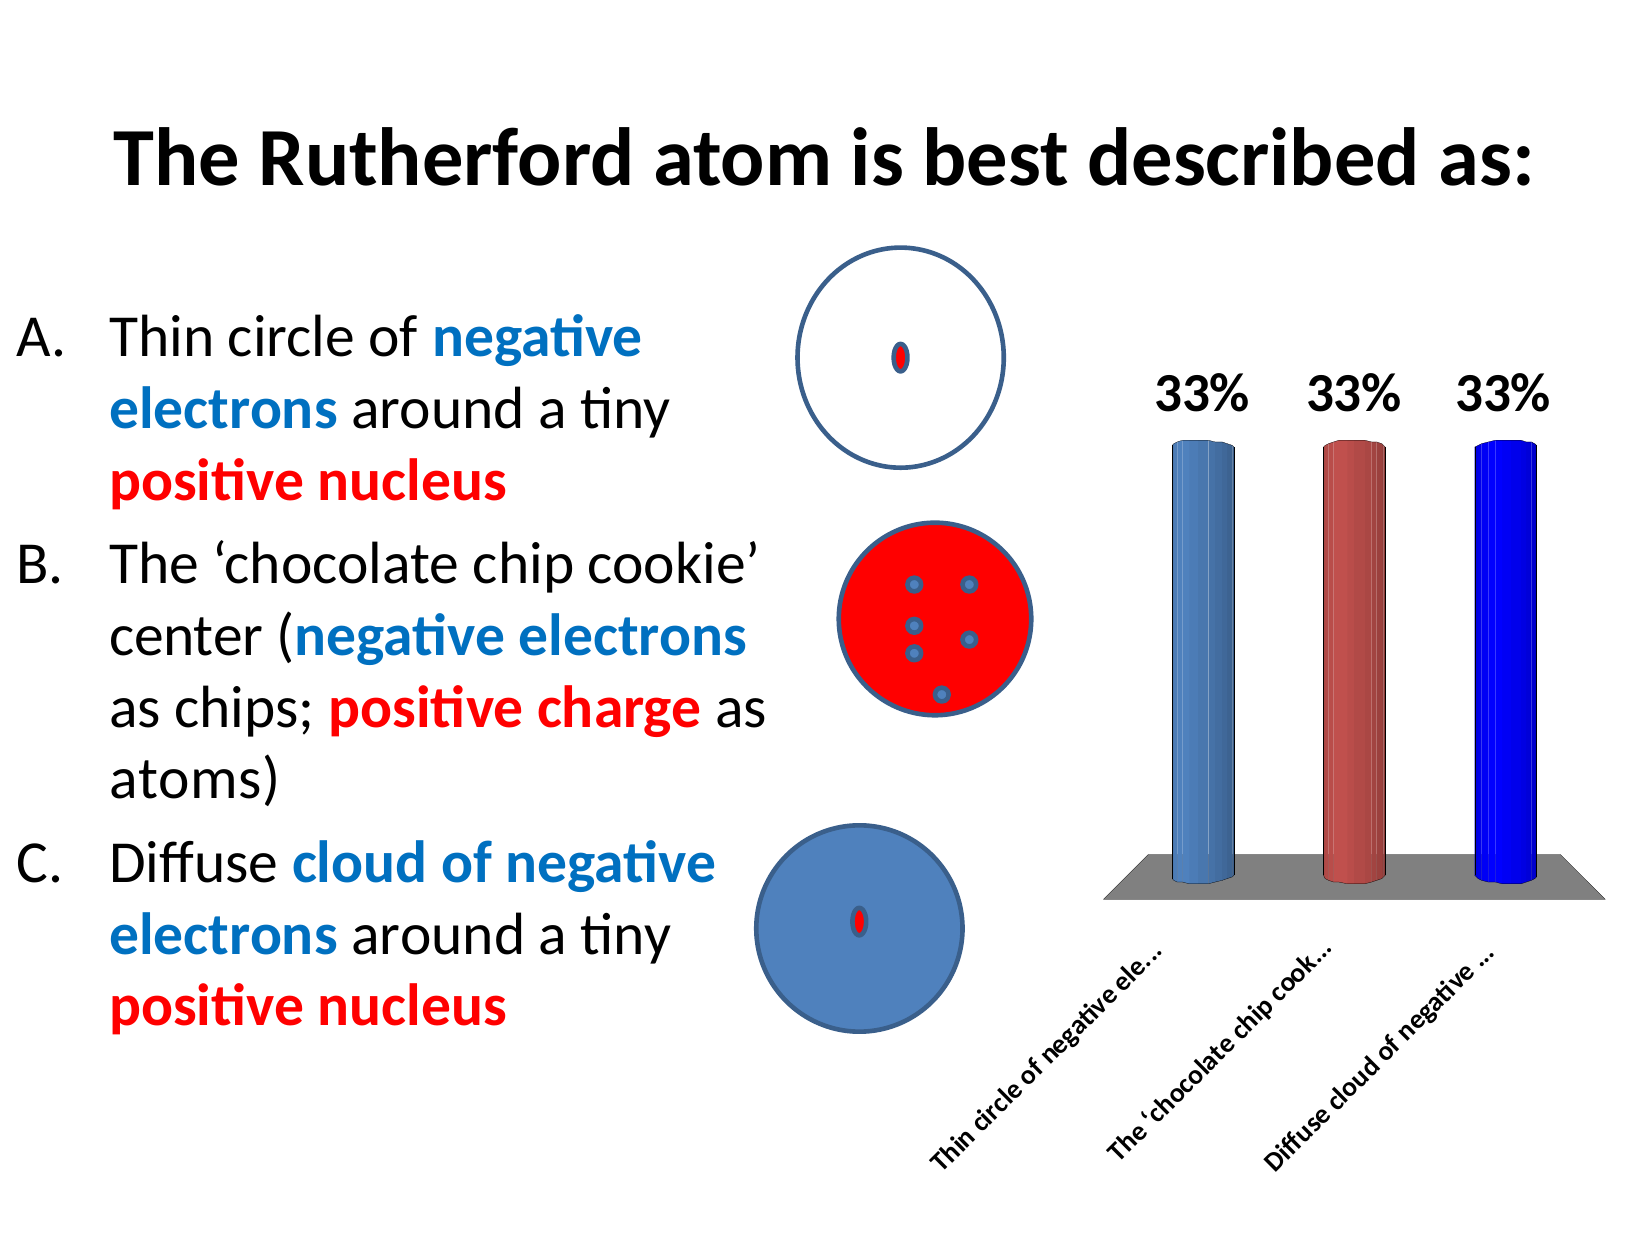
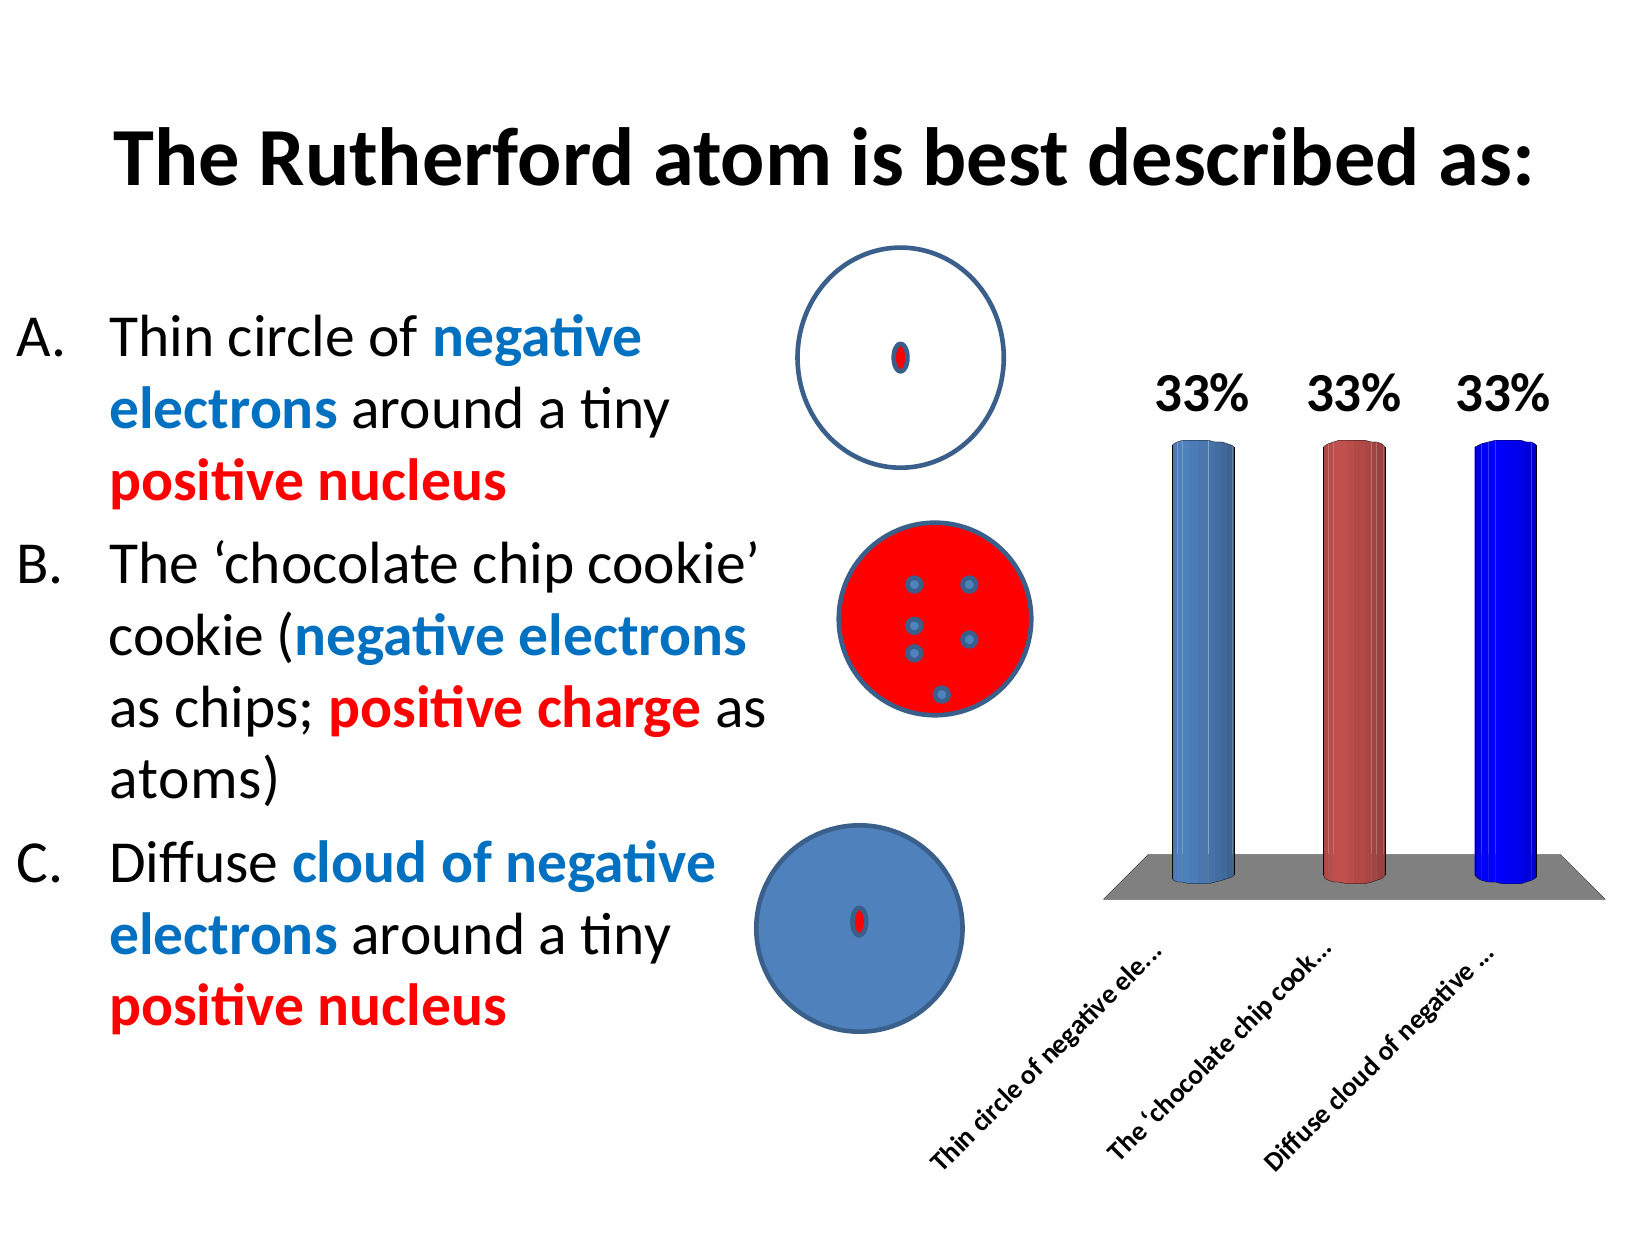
center at (186, 636): center -> cookie
